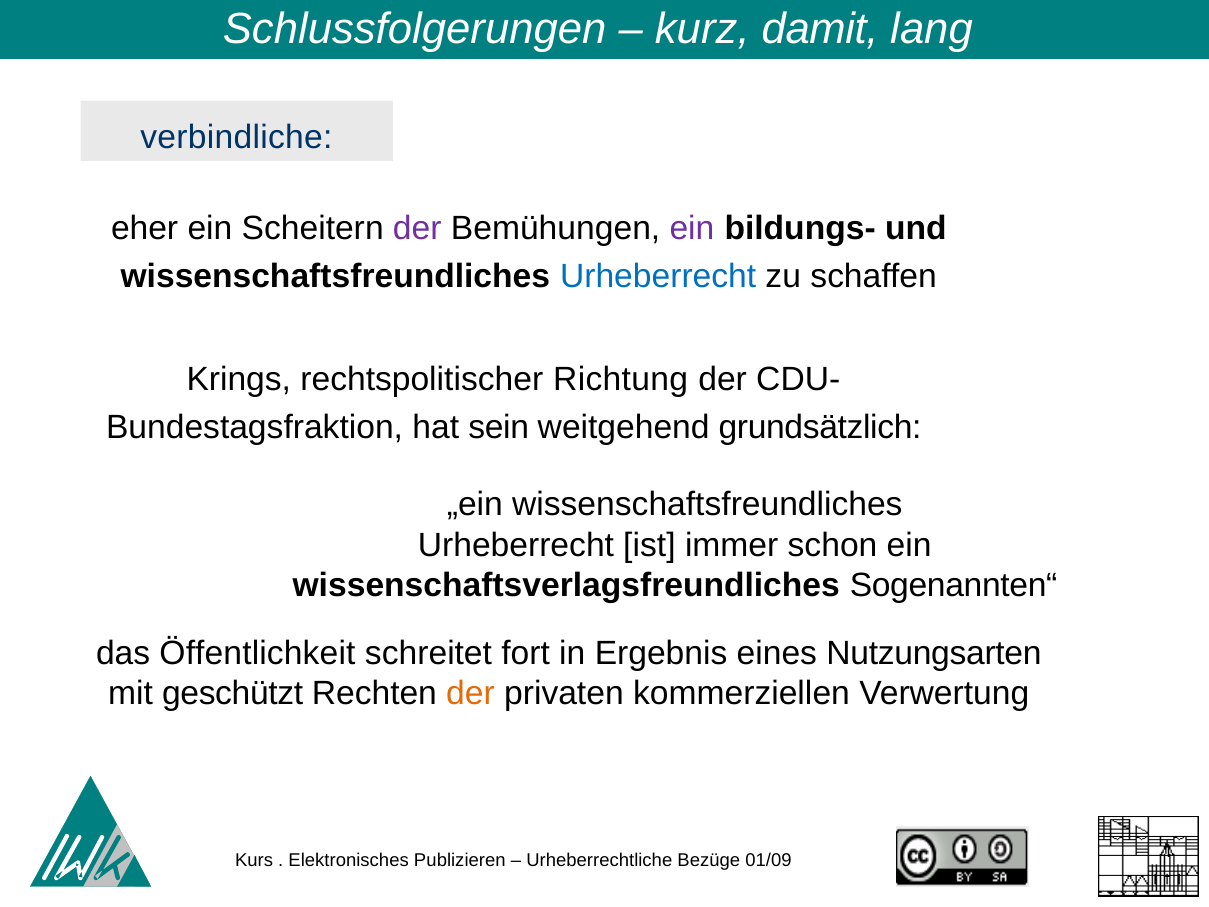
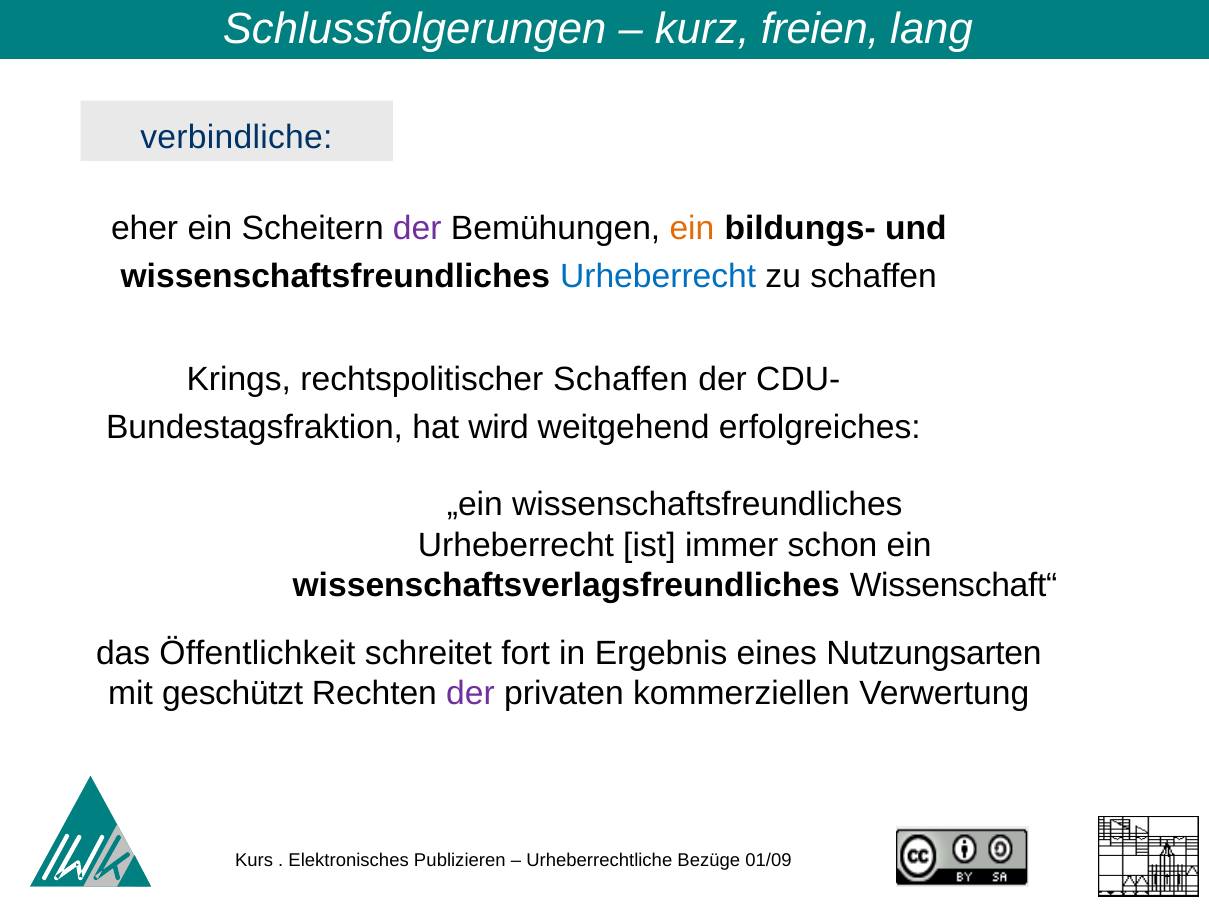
damit: damit -> freien
ein at (692, 228) colour: purple -> orange
rechtspolitischer Richtung: Richtung -> Schaffen
sein: sein -> wird
grundsätzlich: grundsätzlich -> erfolgreiches
Sogenannten“: Sogenannten“ -> Wissenschaft“
der at (470, 693) colour: orange -> purple
